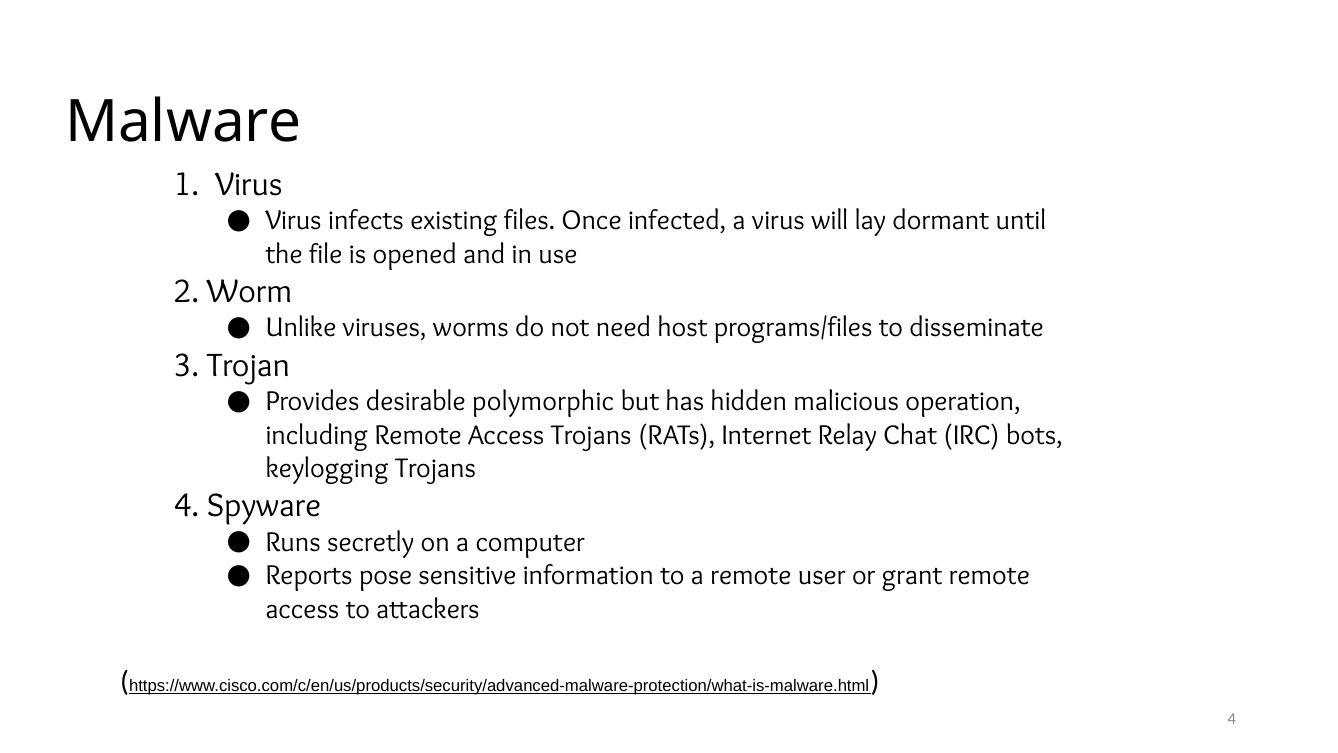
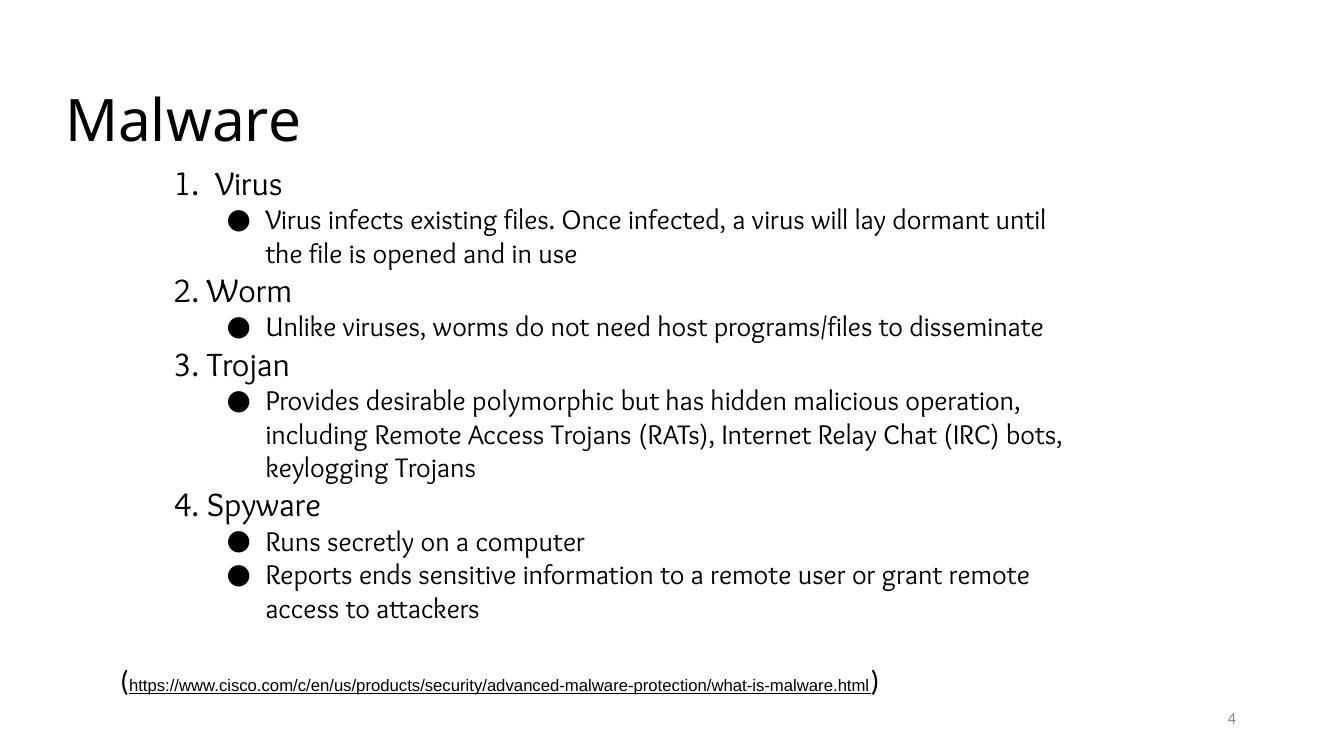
pose: pose -> ends
